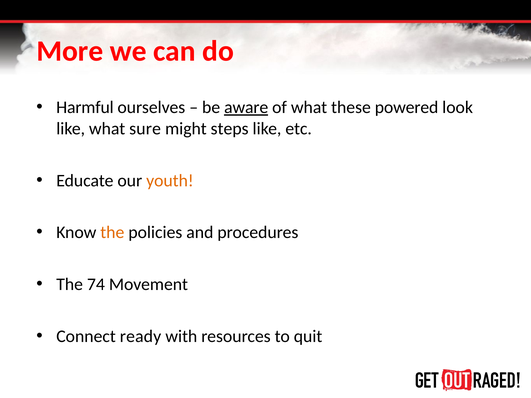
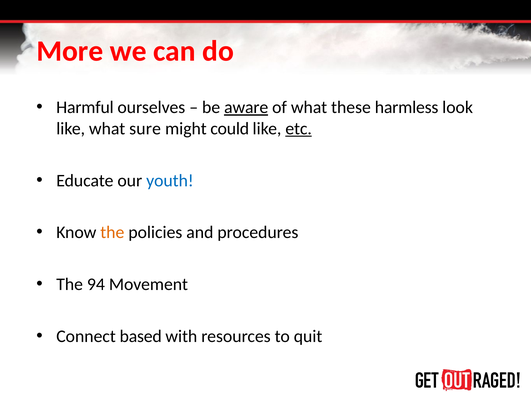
powered: powered -> harmless
steps: steps -> could
etc underline: none -> present
youth colour: orange -> blue
74: 74 -> 94
ready: ready -> based
